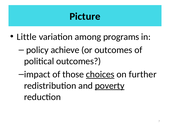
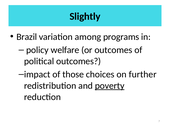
Picture: Picture -> Slightly
Little: Little -> Brazil
achieve: achieve -> welfare
choices underline: present -> none
